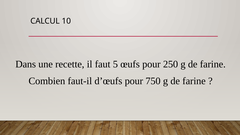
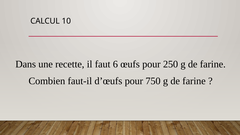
5: 5 -> 6
